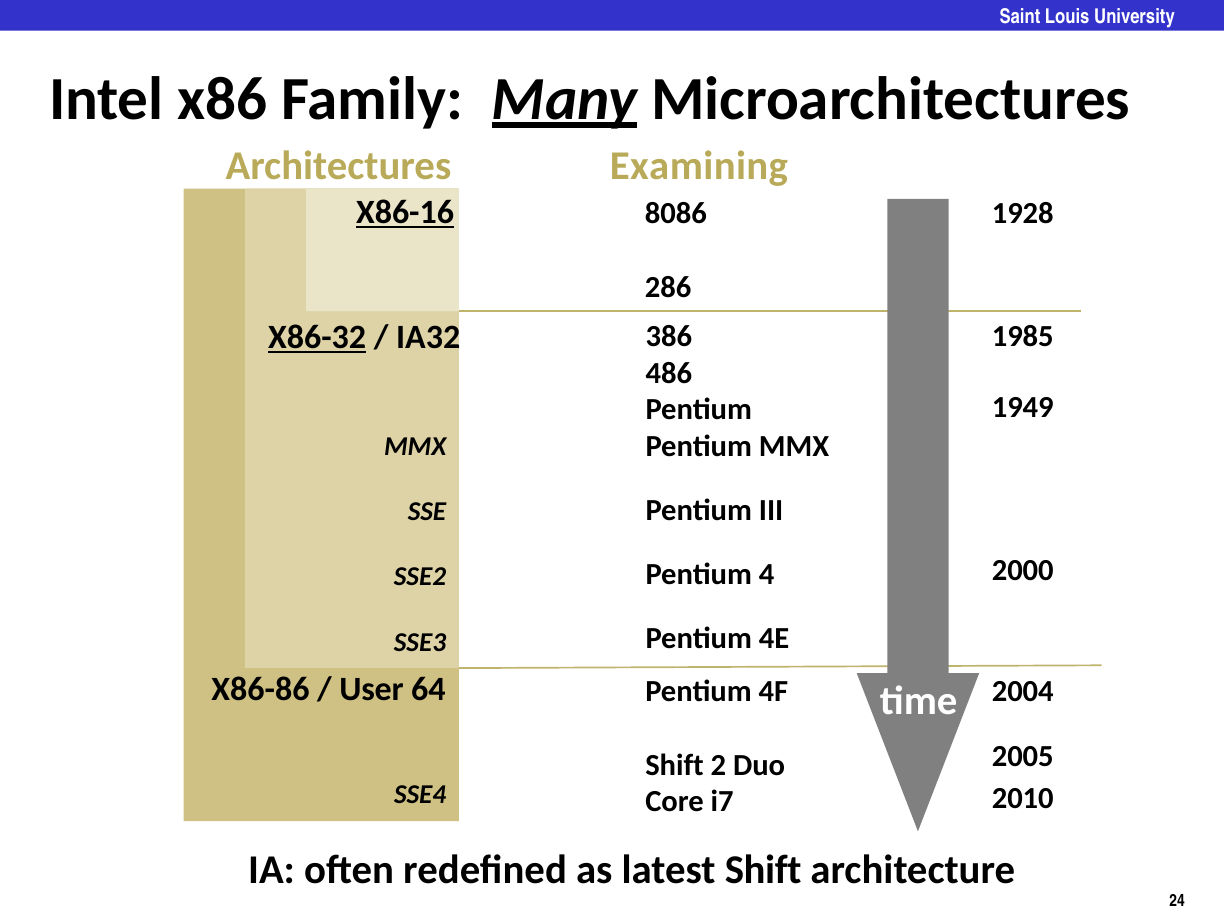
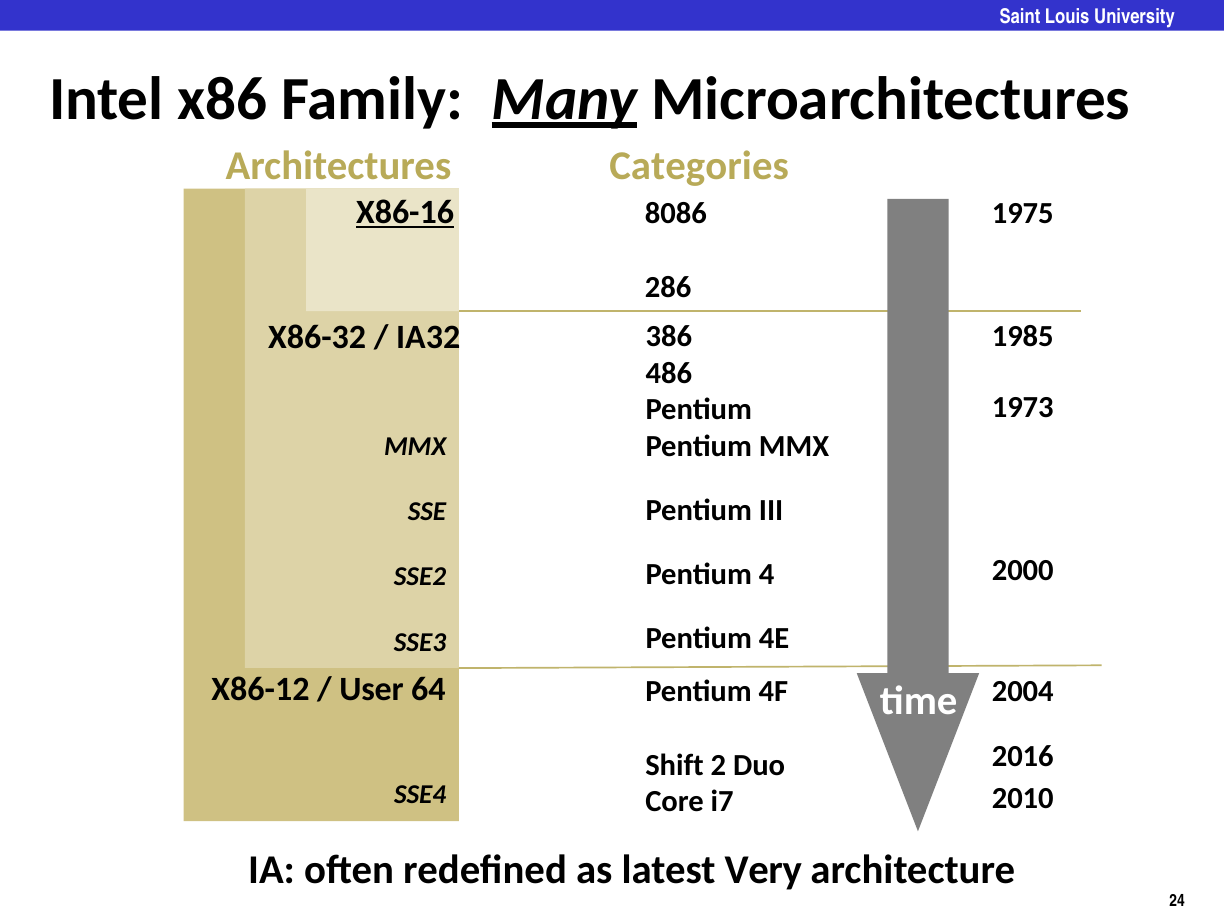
Examining: Examining -> Categories
1928: 1928 -> 1975
X86-32 underline: present -> none
1949: 1949 -> 1973
X86-86: X86-86 -> X86-12
2005: 2005 -> 2016
latest Shift: Shift -> Very
